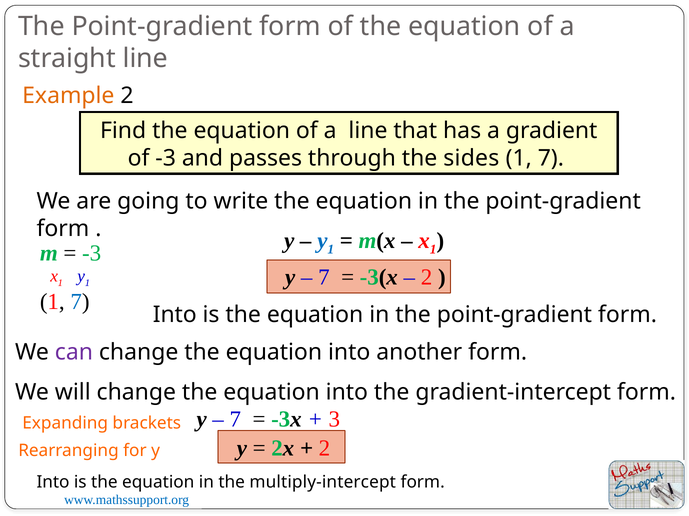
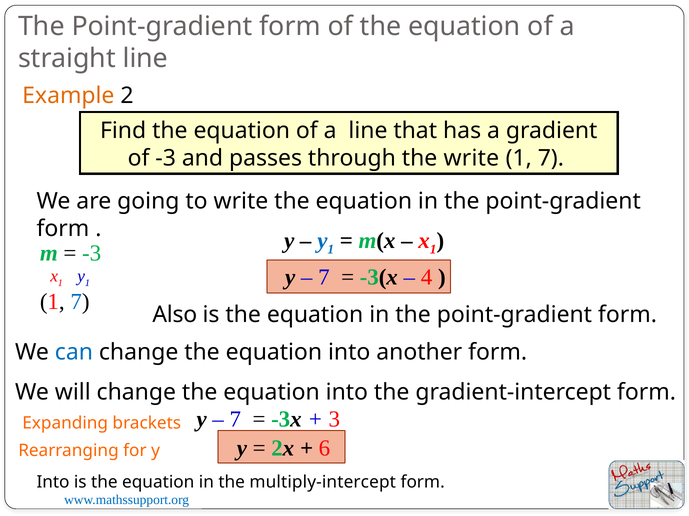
the sides: sides -> write
2 at (427, 277): 2 -> 4
Into at (175, 315): Into -> Also
can colour: purple -> blue
2 at (324, 449): 2 -> 6
